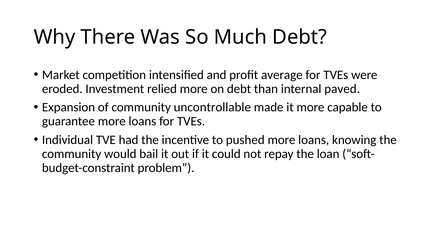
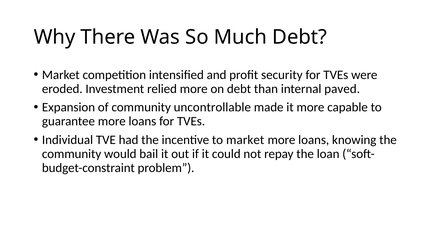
average: average -> security
to pushed: pushed -> market
